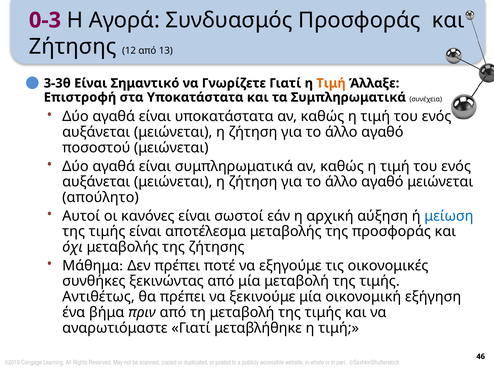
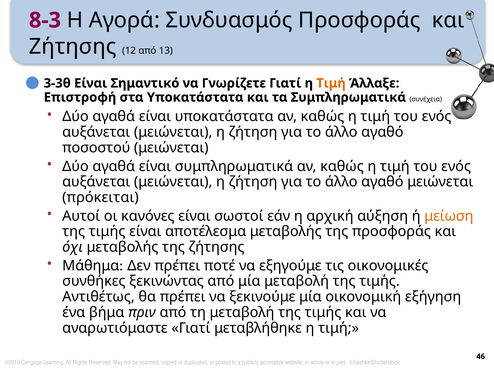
0-3: 0-3 -> 8-3
απούλητο: απούλητο -> πρόκειται
μείωση colour: blue -> orange
